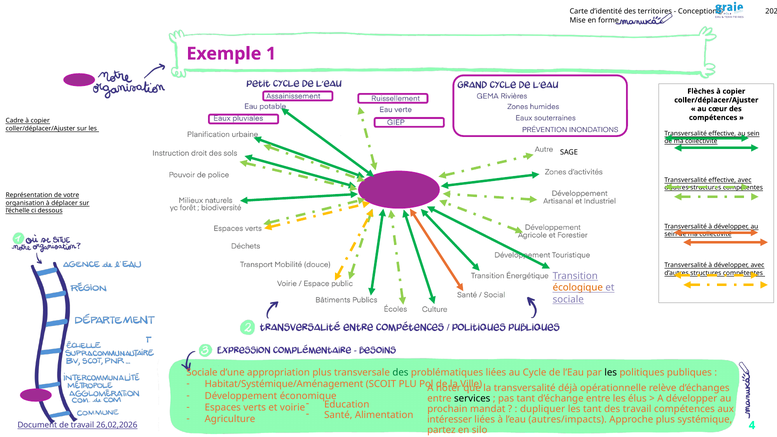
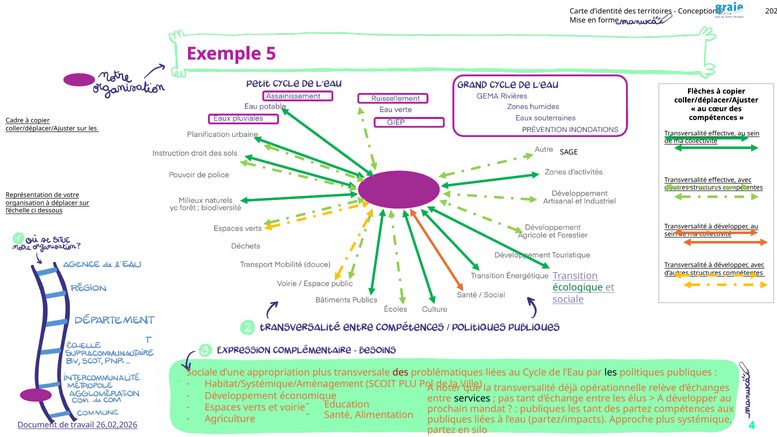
1: 1 -> 5
écologique colour: orange -> green
des at (400, 373) colour: green -> red
dupliquer at (543, 409): dupliquer -> publiques
des travail: travail -> partez
intéresser at (450, 420): intéresser -> publiques
autres/impacts: autres/impacts -> partez/impacts
